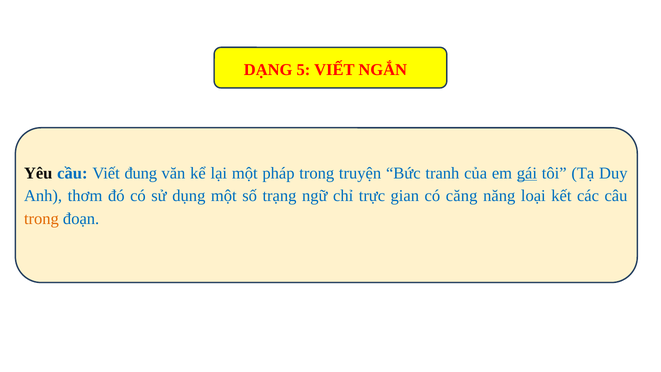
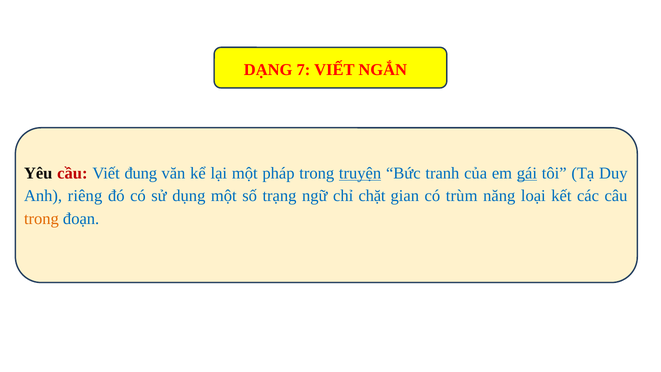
5: 5 -> 7
cầu colour: blue -> red
truyện underline: none -> present
thơm: thơm -> riêng
trực: trực -> chặt
căng: căng -> trùm
